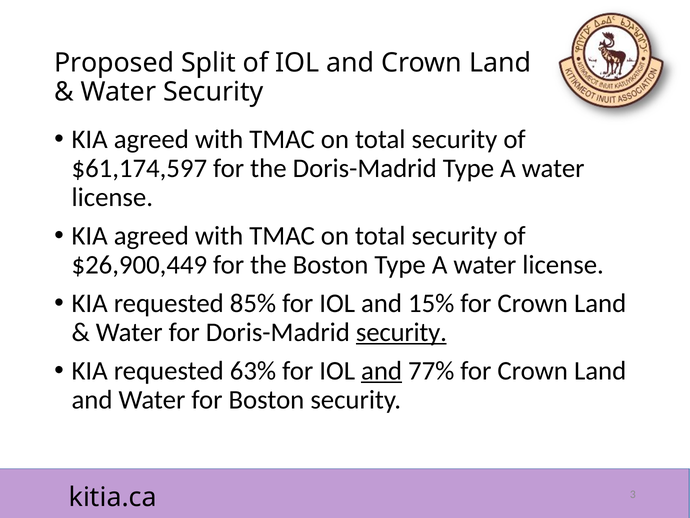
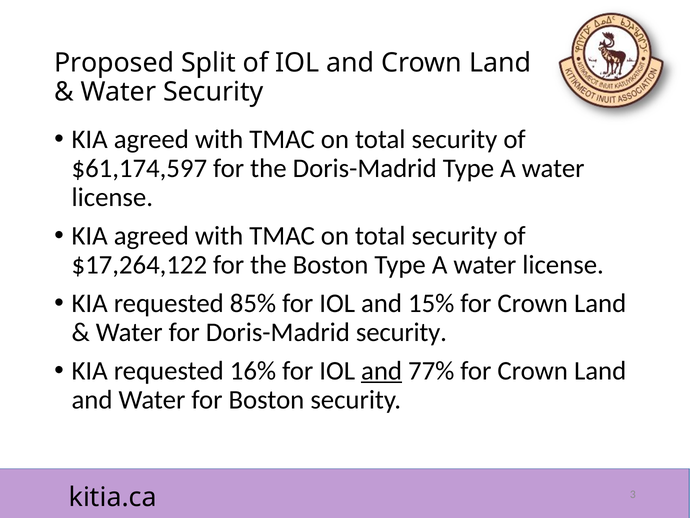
$26,900,449: $26,900,449 -> $17,264,122
security at (401, 332) underline: present -> none
63%: 63% -> 16%
